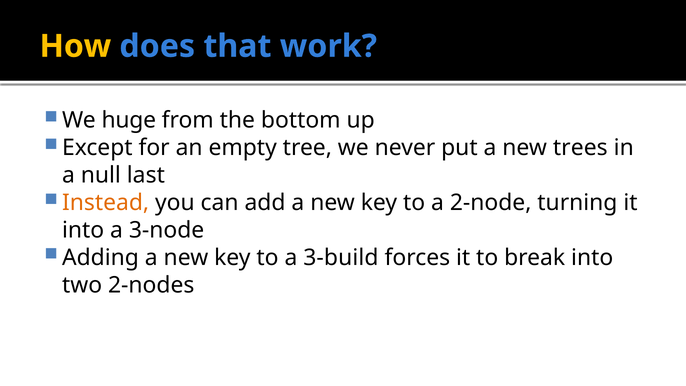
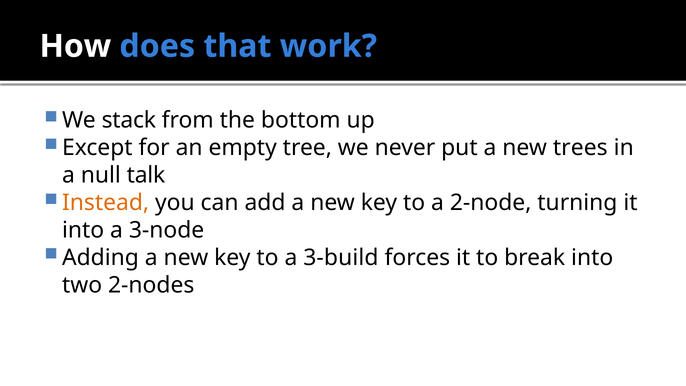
How colour: yellow -> white
huge: huge -> stack
last: last -> talk
